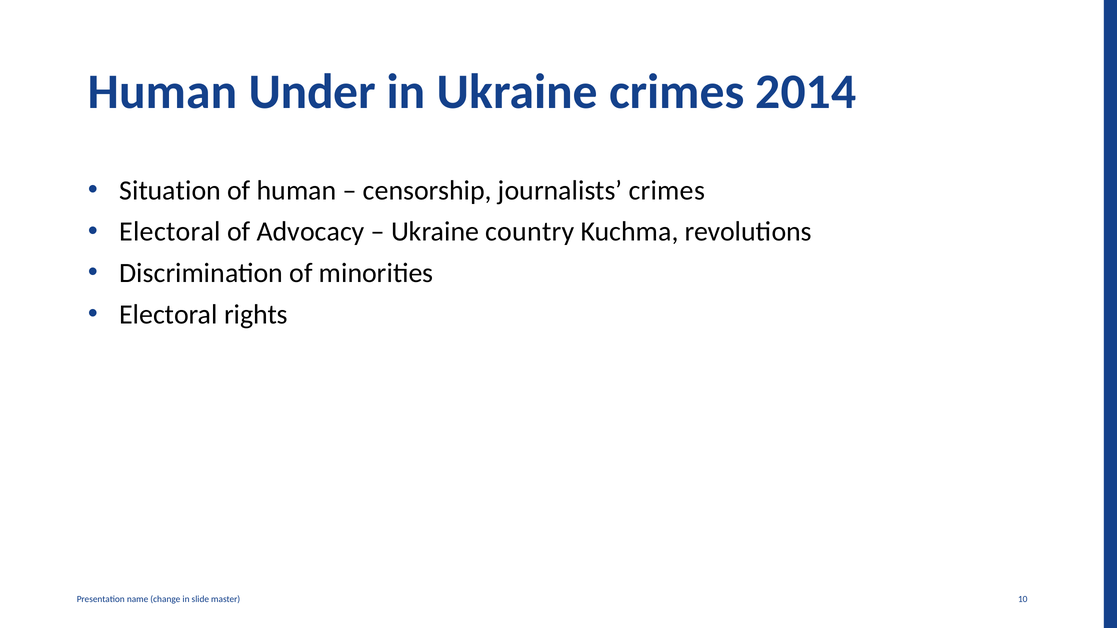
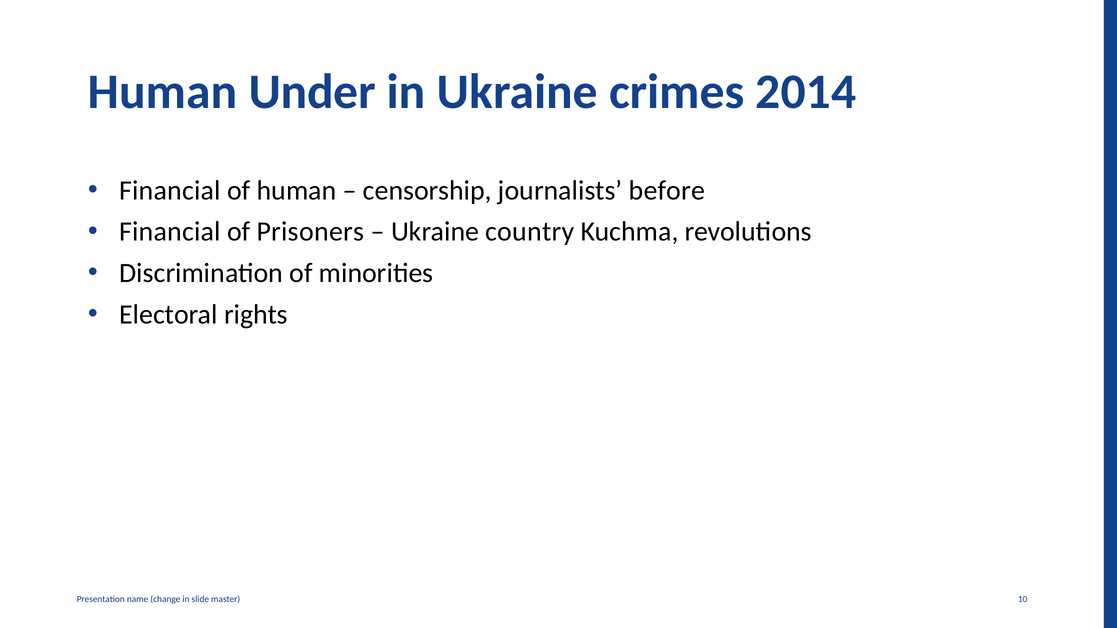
Situation at (170, 191): Situation -> Financial
journalists crimes: crimes -> before
Electoral at (170, 232): Electoral -> Financial
Advocacy: Advocacy -> Prisoners
